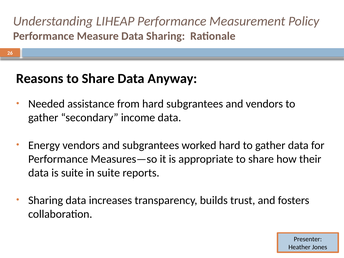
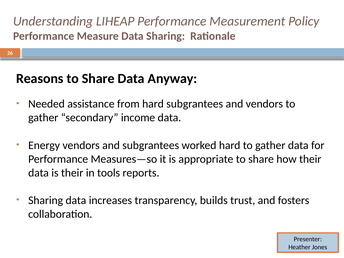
is suite: suite -> their
in suite: suite -> tools
